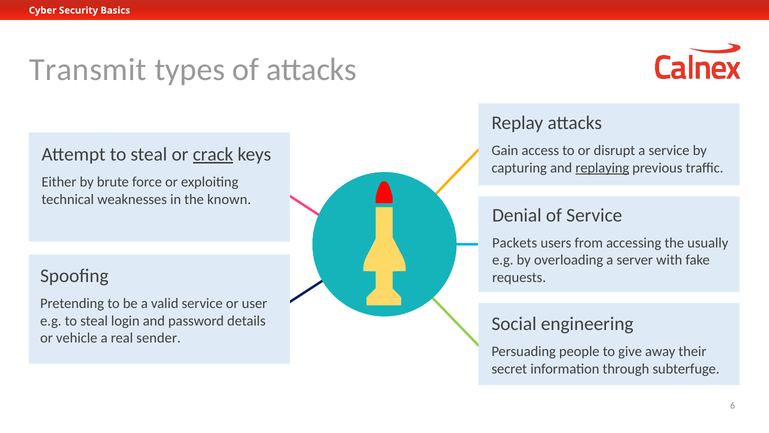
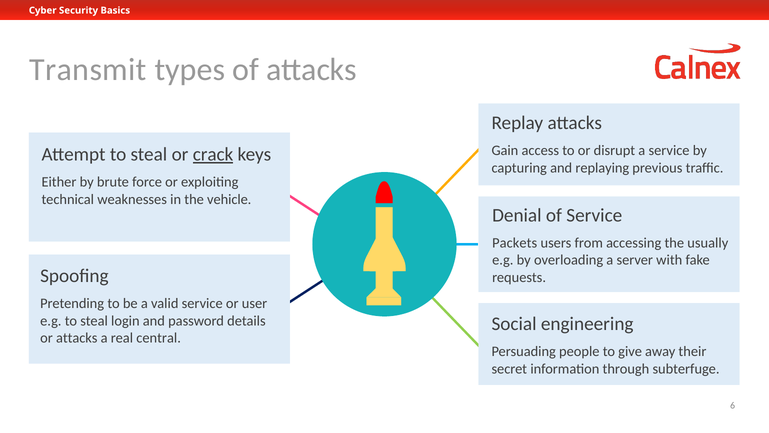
replaying underline: present -> none
known: known -> vehicle
or vehicle: vehicle -> attacks
sender: sender -> central
